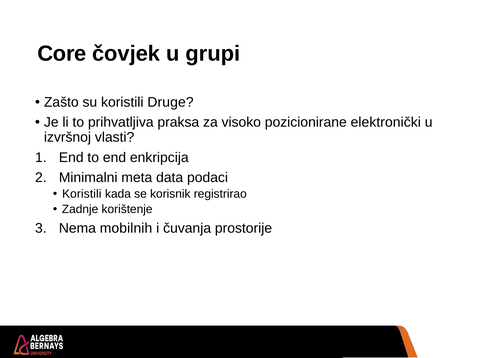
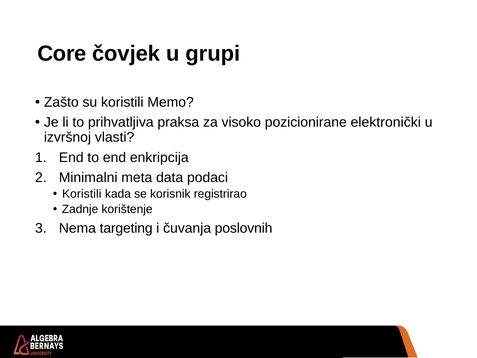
Druge: Druge -> Memo
mobilnih: mobilnih -> targeting
prostorije: prostorije -> poslovnih
